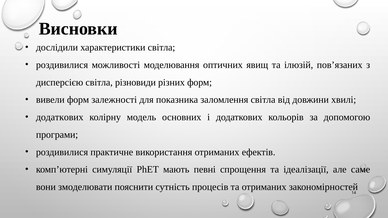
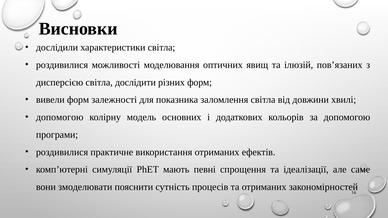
різновиди: різновиди -> дослідити
додаткових at (60, 117): додаткових -> допомогою
